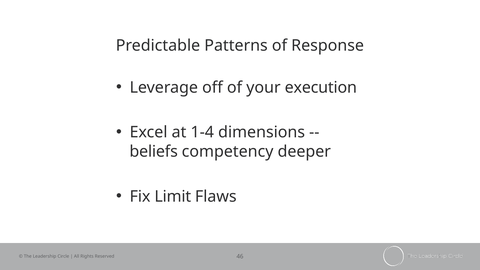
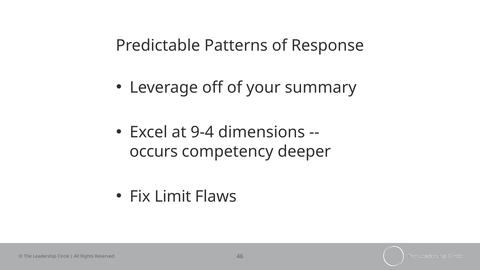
execution: execution -> summary
1-4: 1-4 -> 9-4
beliefs: beliefs -> occurs
